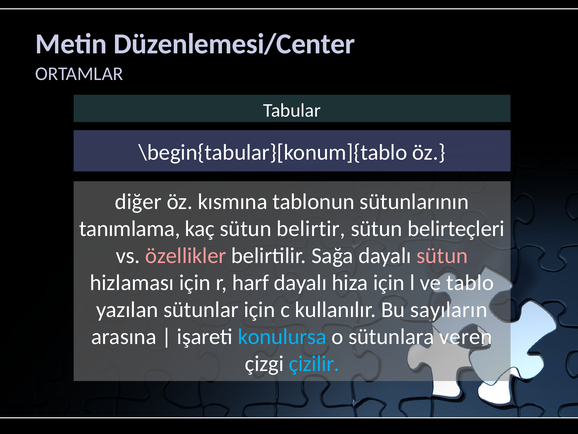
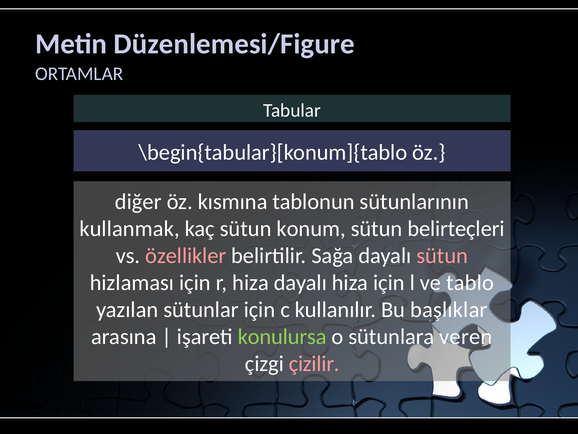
Düzenlemesi/Center: Düzenlemesi/Center -> Düzenlemesi/Figure
tanımlama: tanımlama -> kullanmak
belirtir: belirtir -> konum
r harf: harf -> hiza
sayıların: sayıların -> başlıklar
konulursa colour: light blue -> light green
çizilir colour: light blue -> pink
